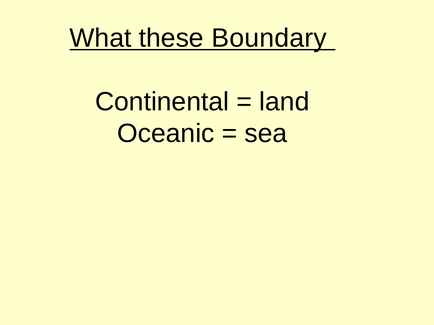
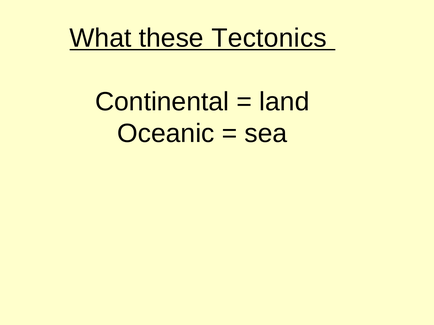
Boundary: Boundary -> Tectonics
